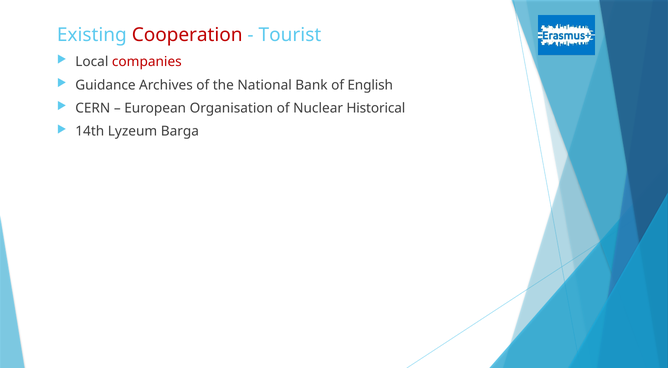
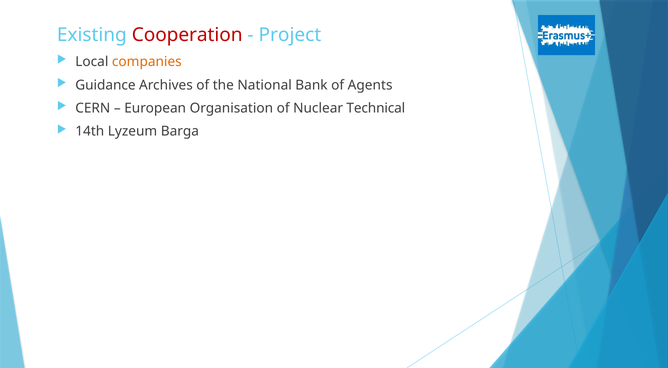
Tourist: Tourist -> Project
companies colour: red -> orange
English: English -> Agents
Historical: Historical -> Technical
